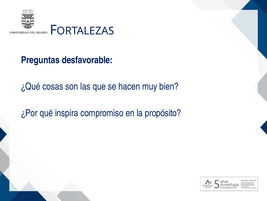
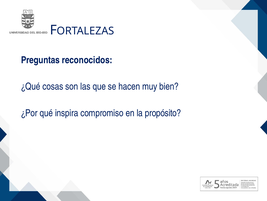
desfavorable: desfavorable -> reconocidos
